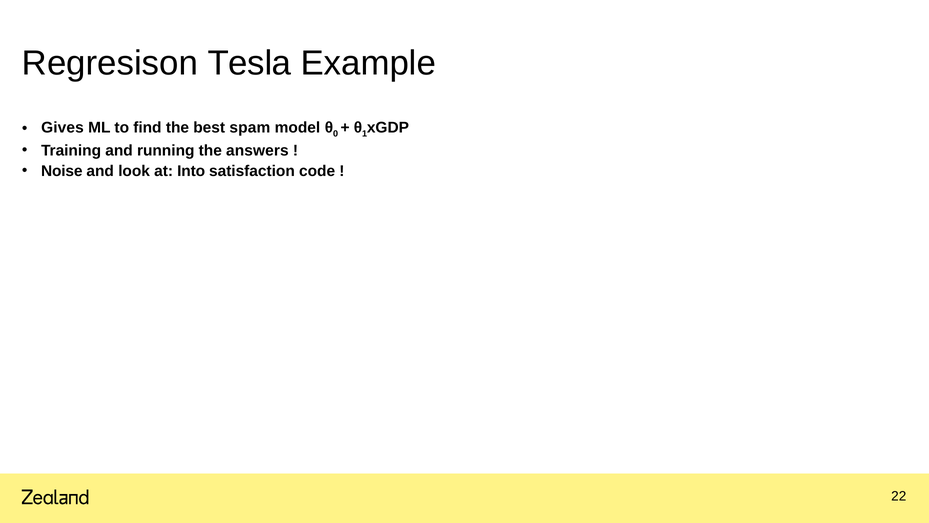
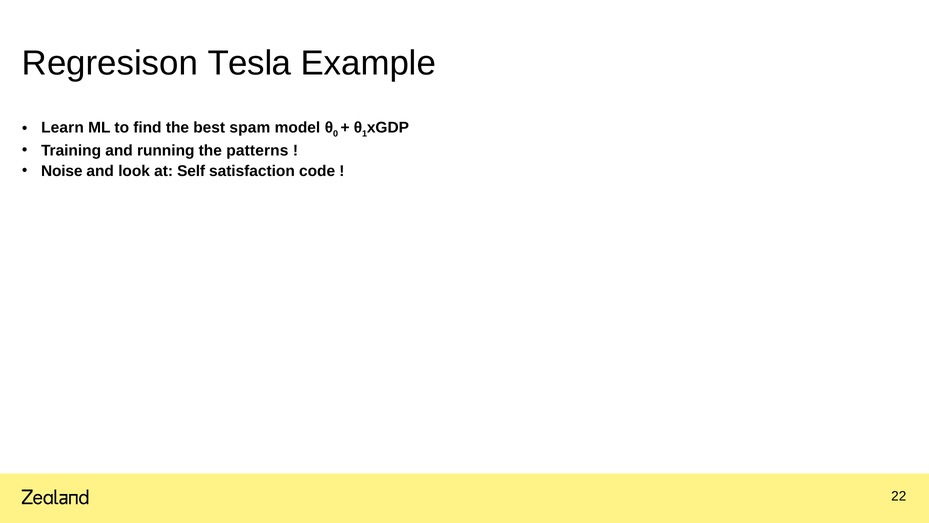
Gives: Gives -> Learn
answers: answers -> patterns
Into: Into -> Self
